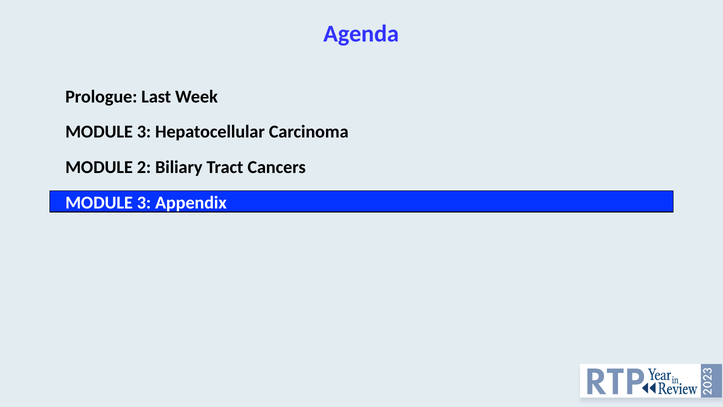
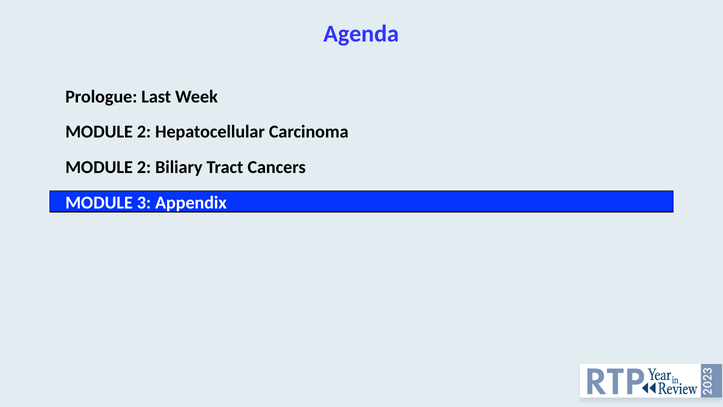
3 at (144, 132): 3 -> 2
